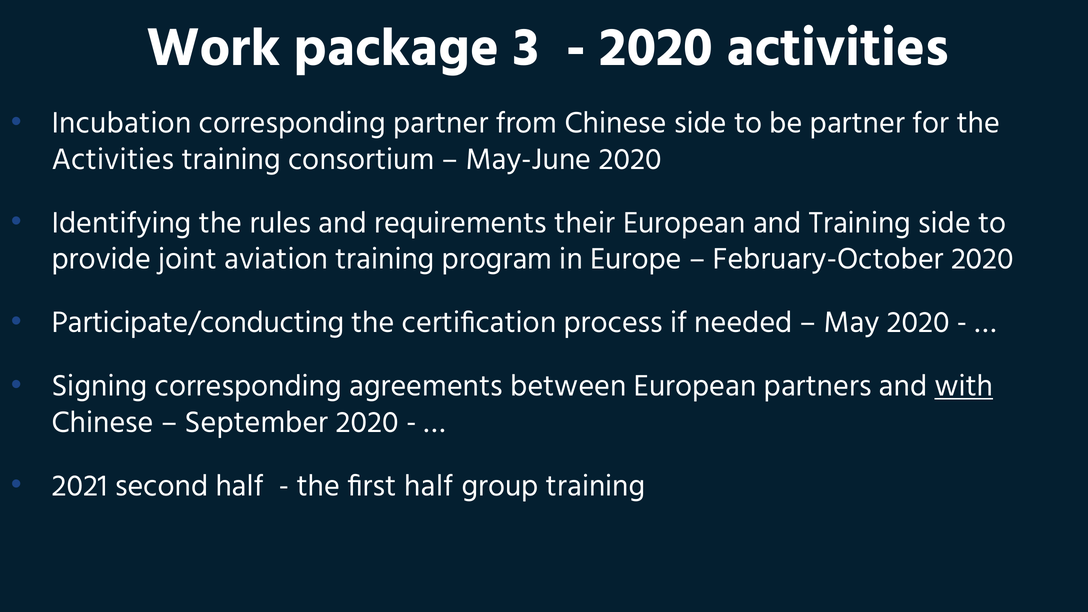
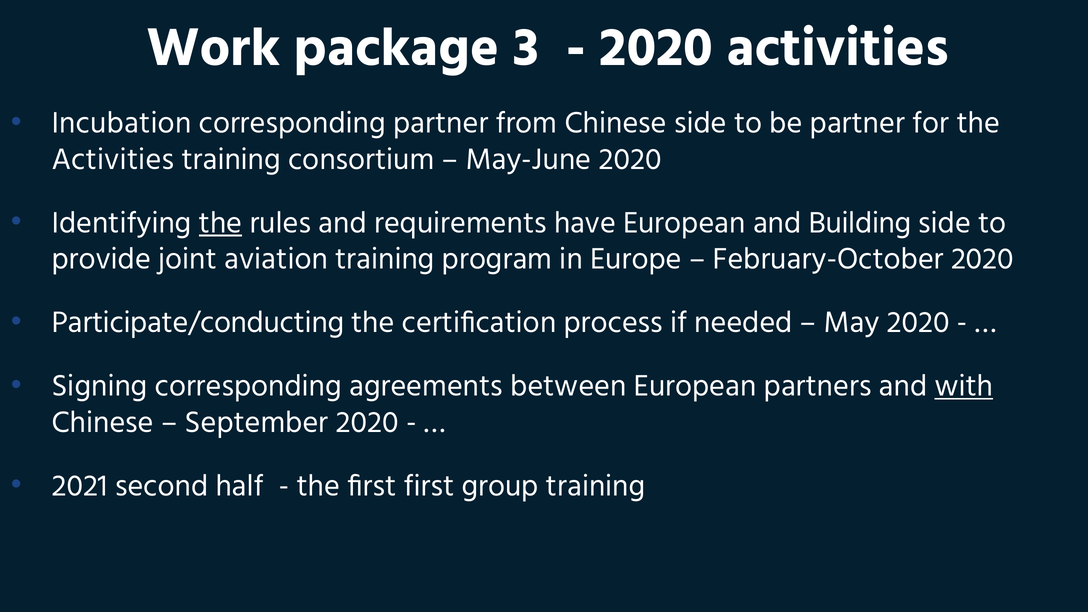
the at (221, 223) underline: none -> present
their: their -> have
and Training: Training -> Building
first half: half -> first
